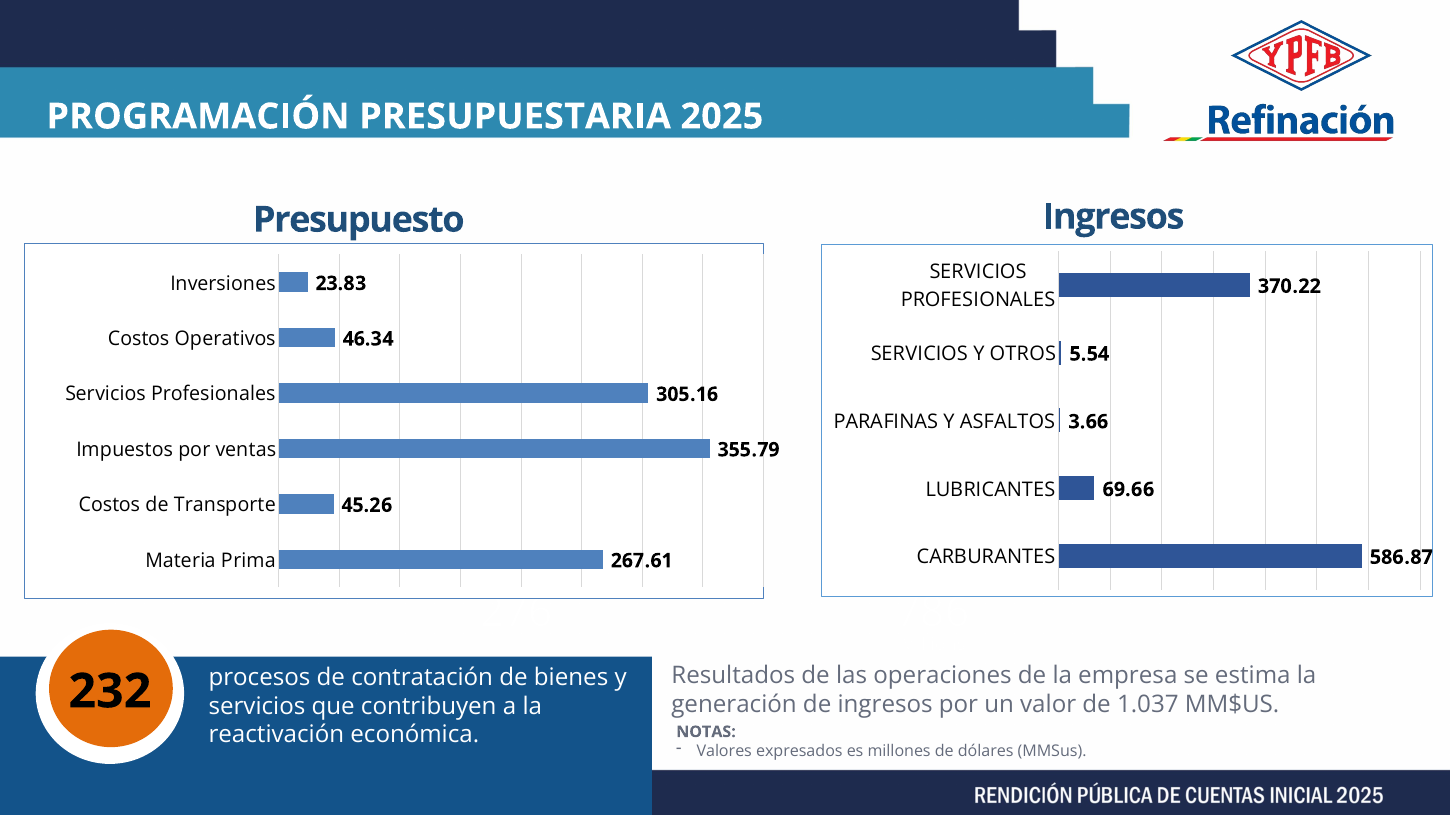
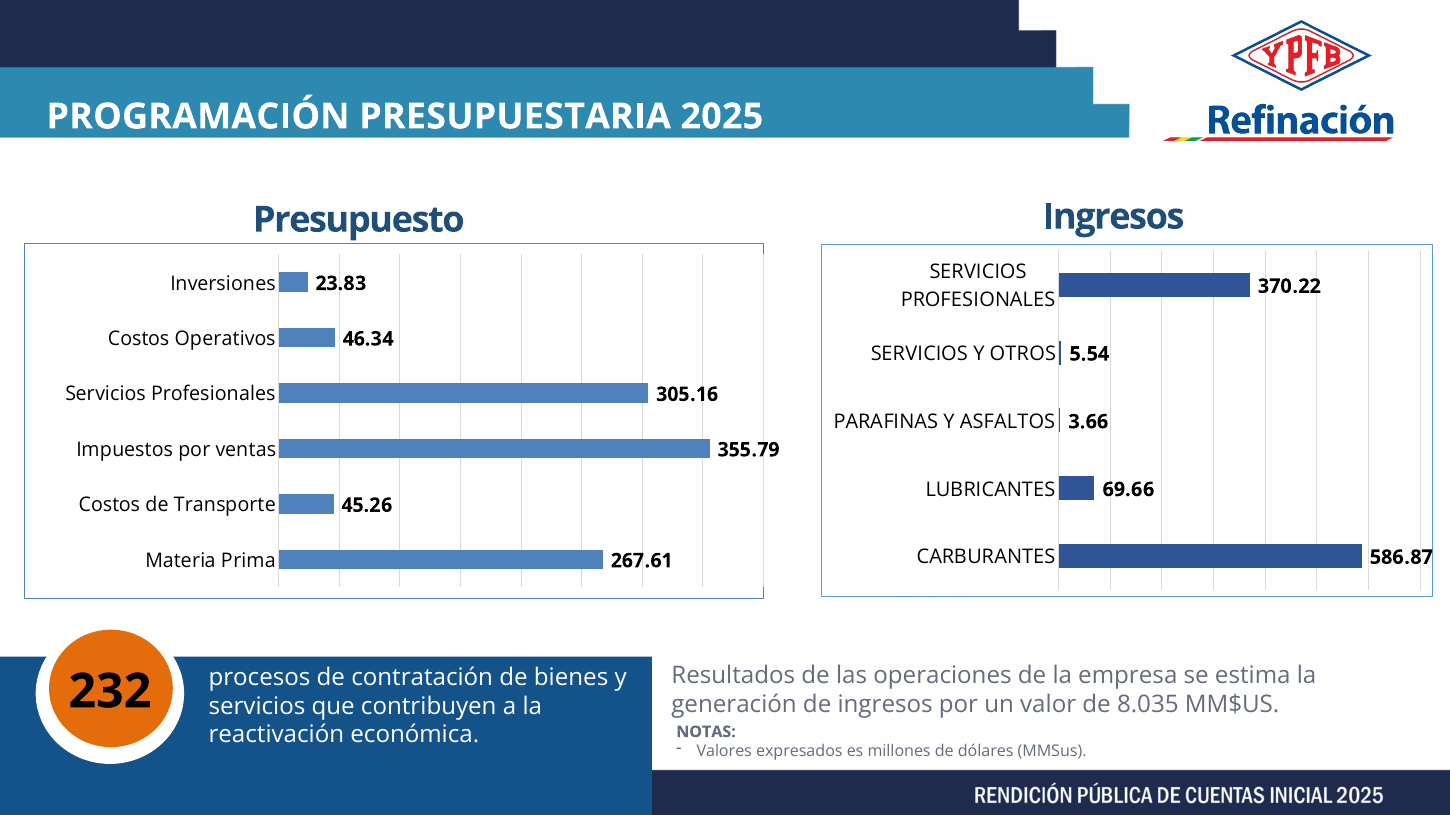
1.037: 1.037 -> 8.035
